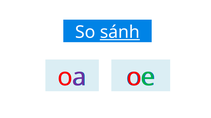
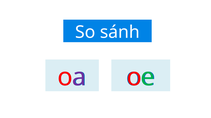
sánh underline: present -> none
